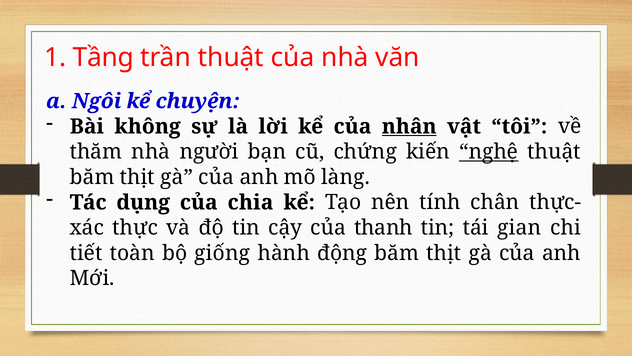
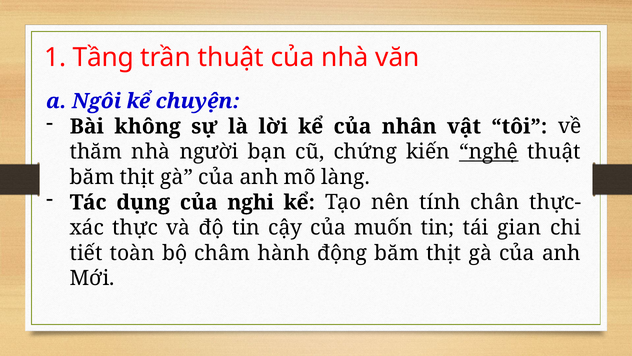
nhân underline: present -> none
chia: chia -> nghi
thanh: thanh -> muốn
giống: giống -> châm
